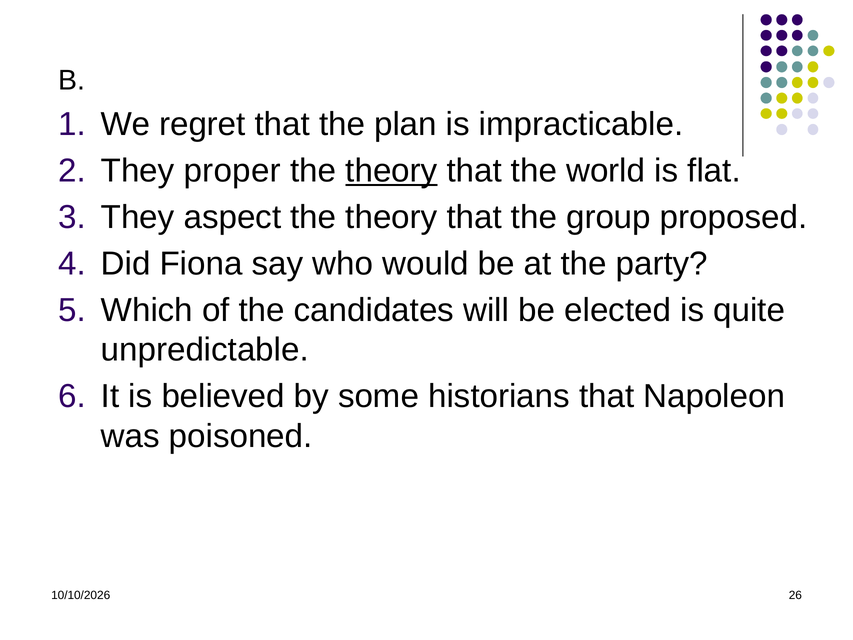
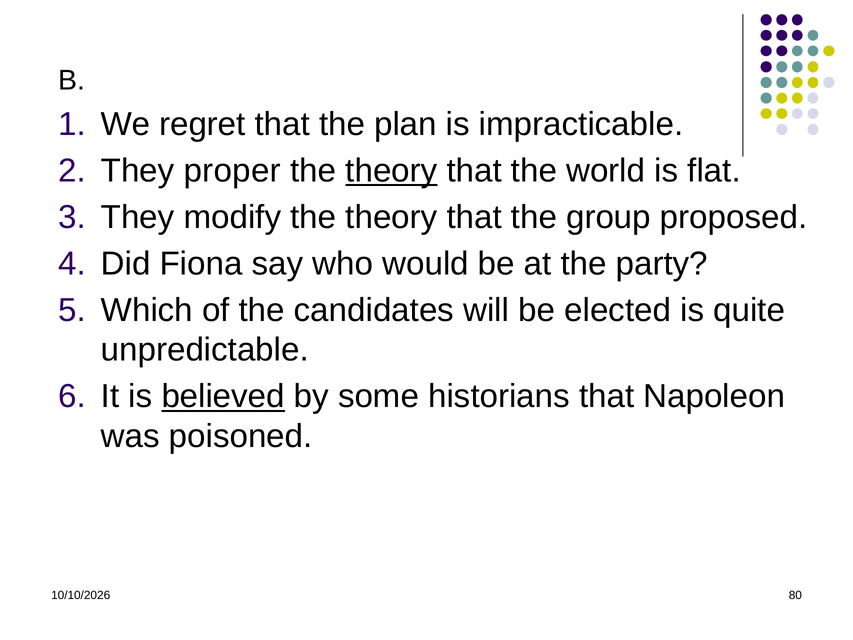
aspect: aspect -> modify
believed underline: none -> present
26: 26 -> 80
